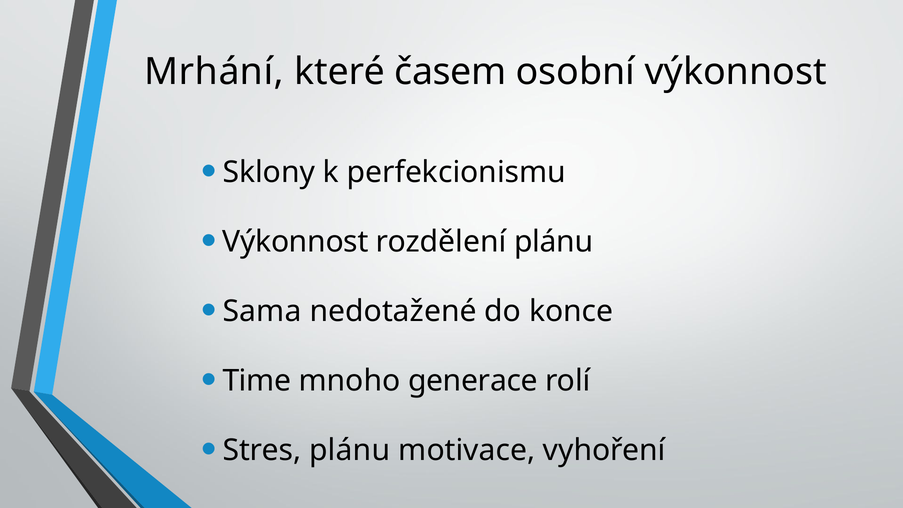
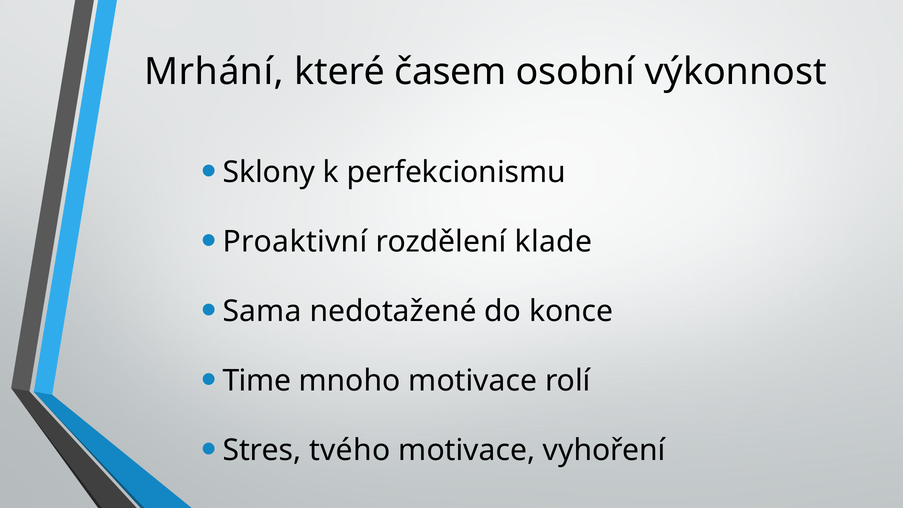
Výkonnost at (295, 242): Výkonnost -> Proaktivní
rozdělení plánu: plánu -> klade
mnoho generace: generace -> motivace
Stres plánu: plánu -> tvého
